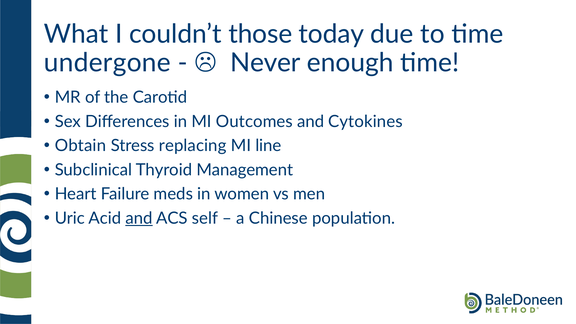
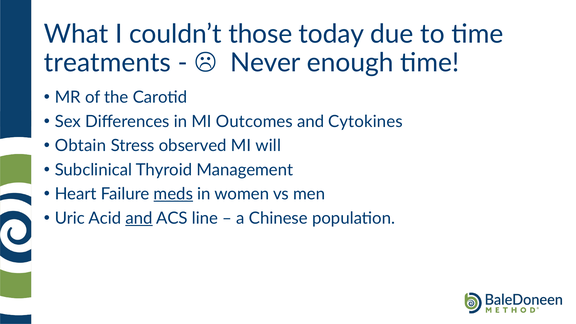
undergone: undergone -> treatments
replacing: replacing -> observed
line: line -> will
meds underline: none -> present
self: self -> line
